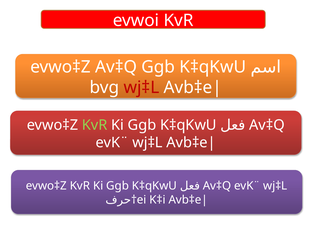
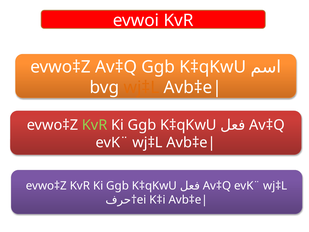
wj‡L at (141, 87) colour: red -> orange
